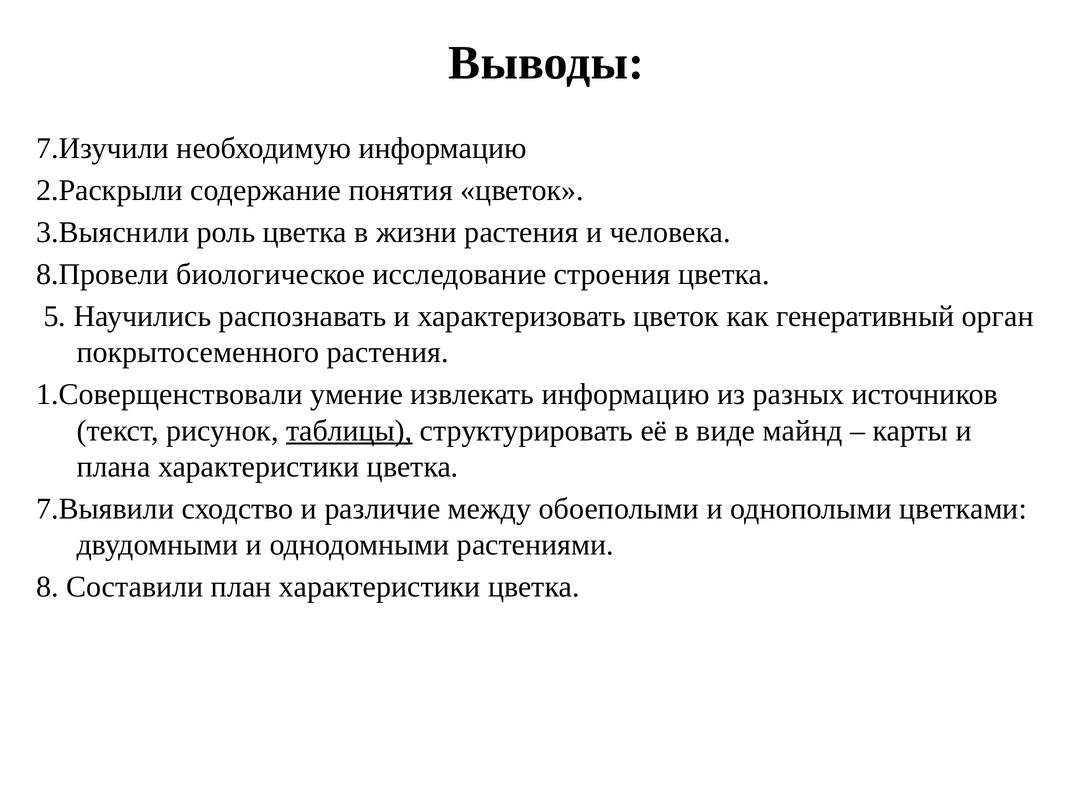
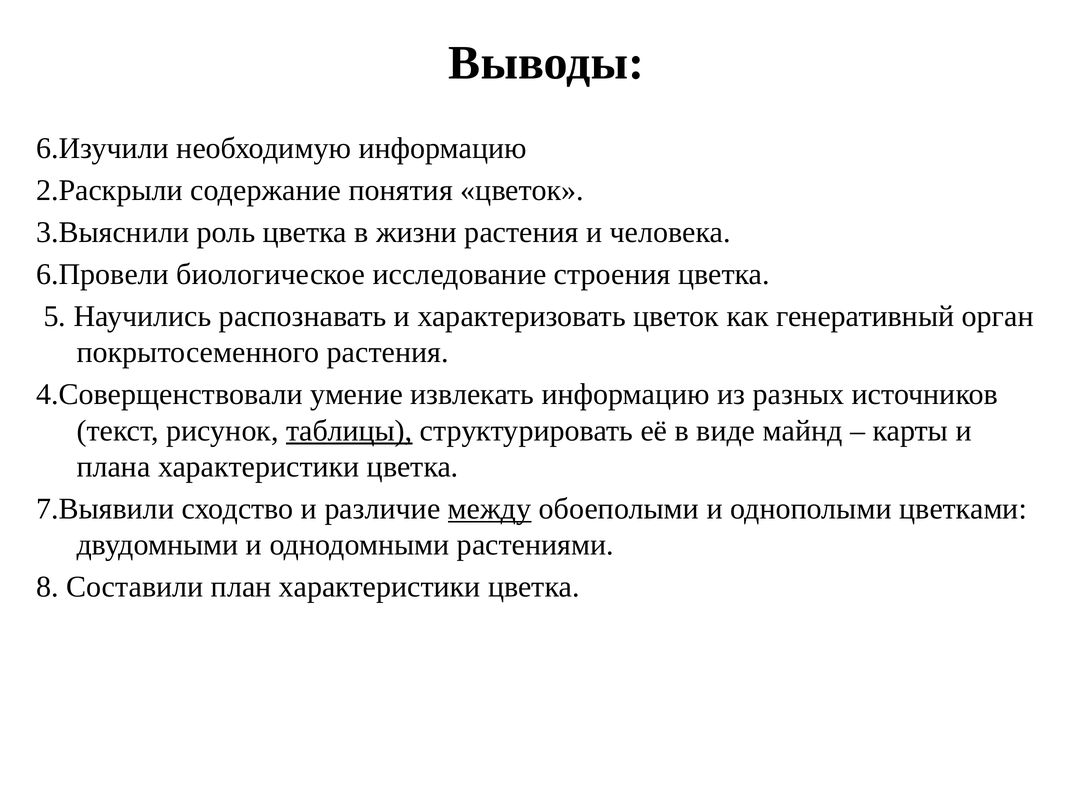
7.Изучили: 7.Изучили -> 6.Изучили
8.Провели: 8.Провели -> 6.Провели
1.Соверщенствовали: 1.Соверщенствовали -> 4.Соверщенствовали
между underline: none -> present
